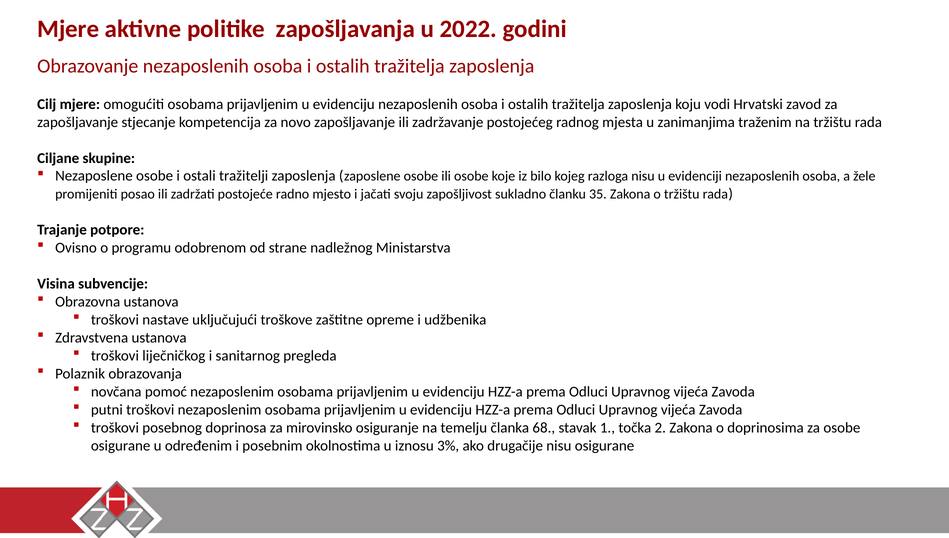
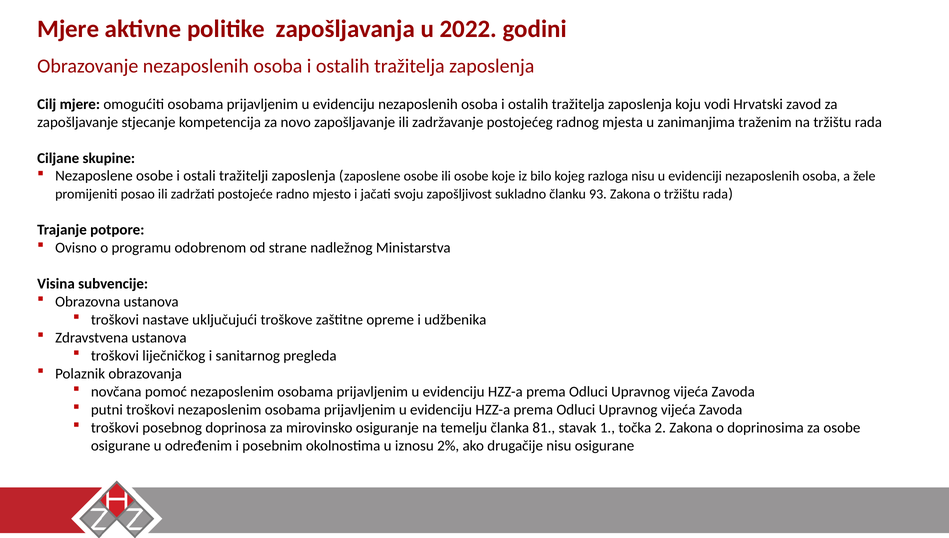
35: 35 -> 93
68: 68 -> 81
3%: 3% -> 2%
